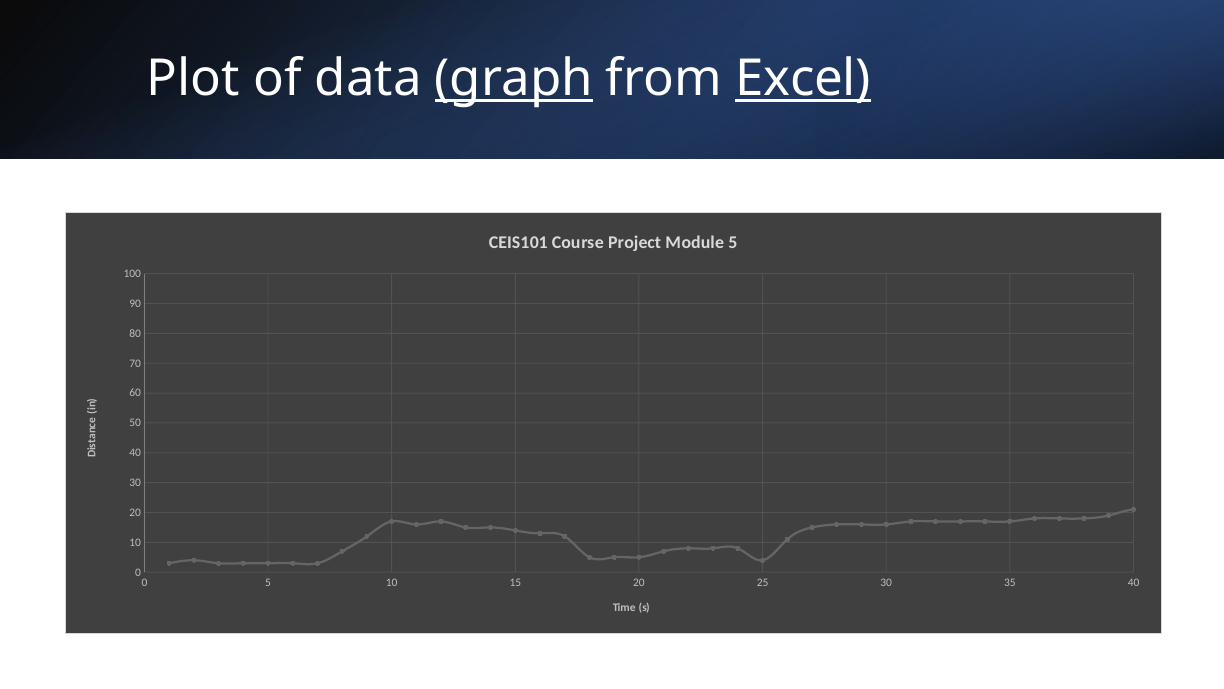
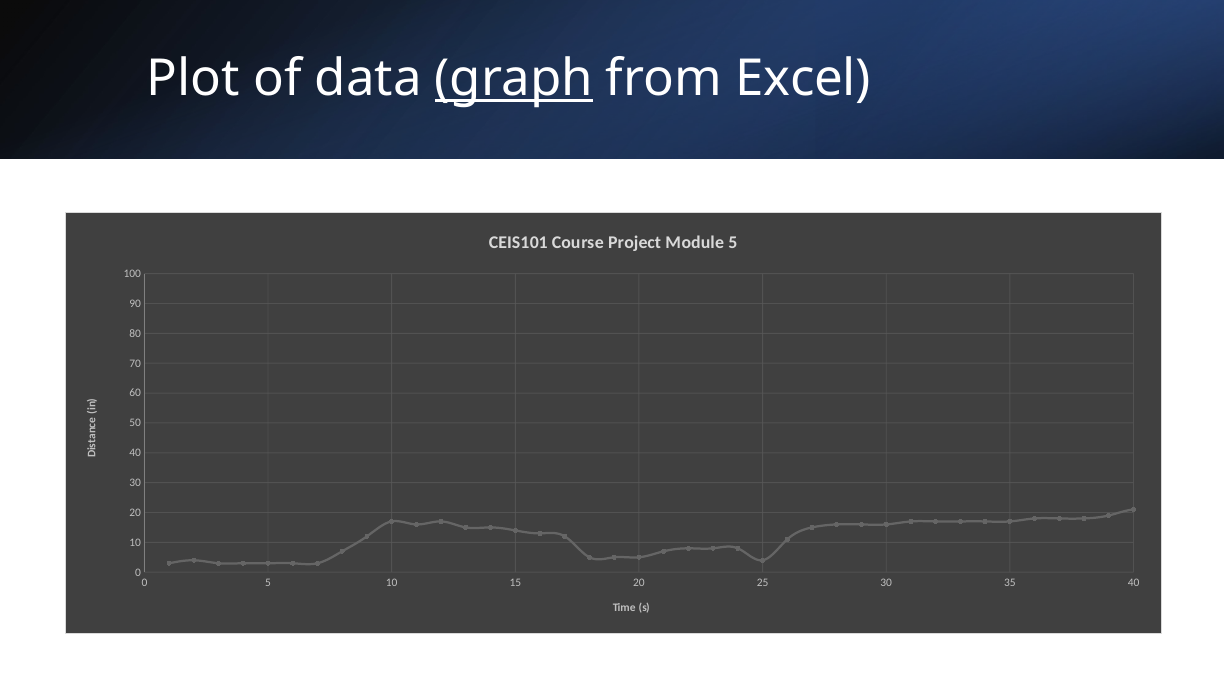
Excel underline: present -> none
